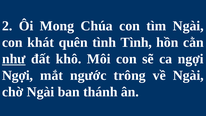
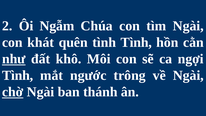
Mong: Mong -> Ngẫm
Ngợi at (18, 75): Ngợi -> Tình
chờ underline: none -> present
